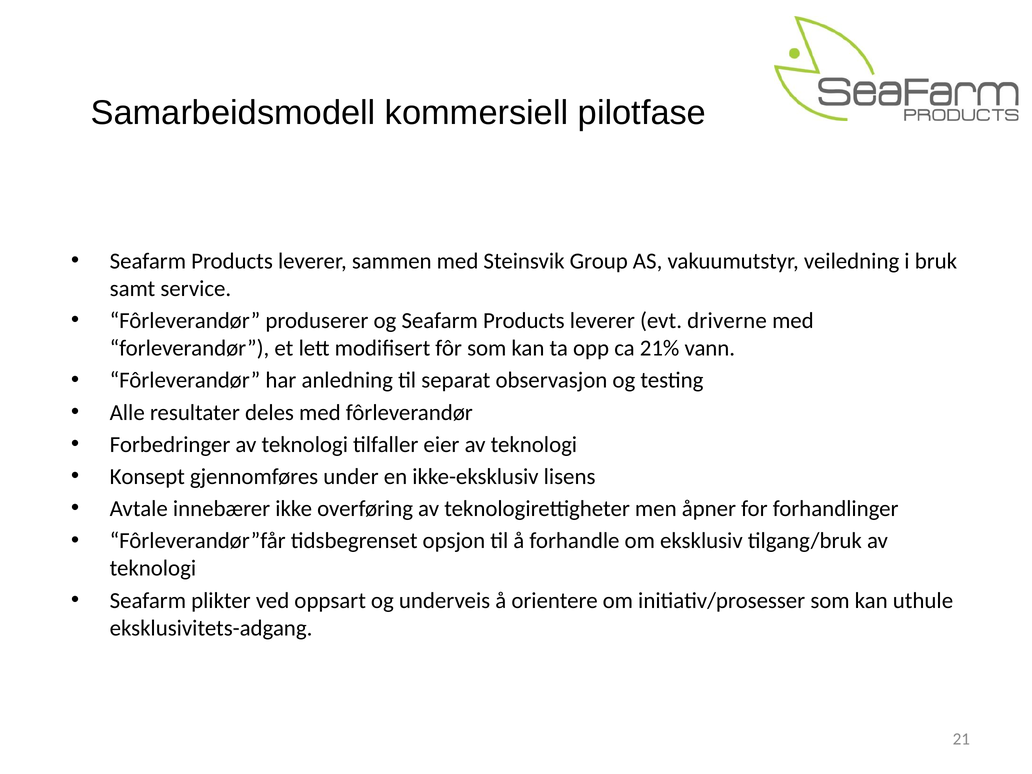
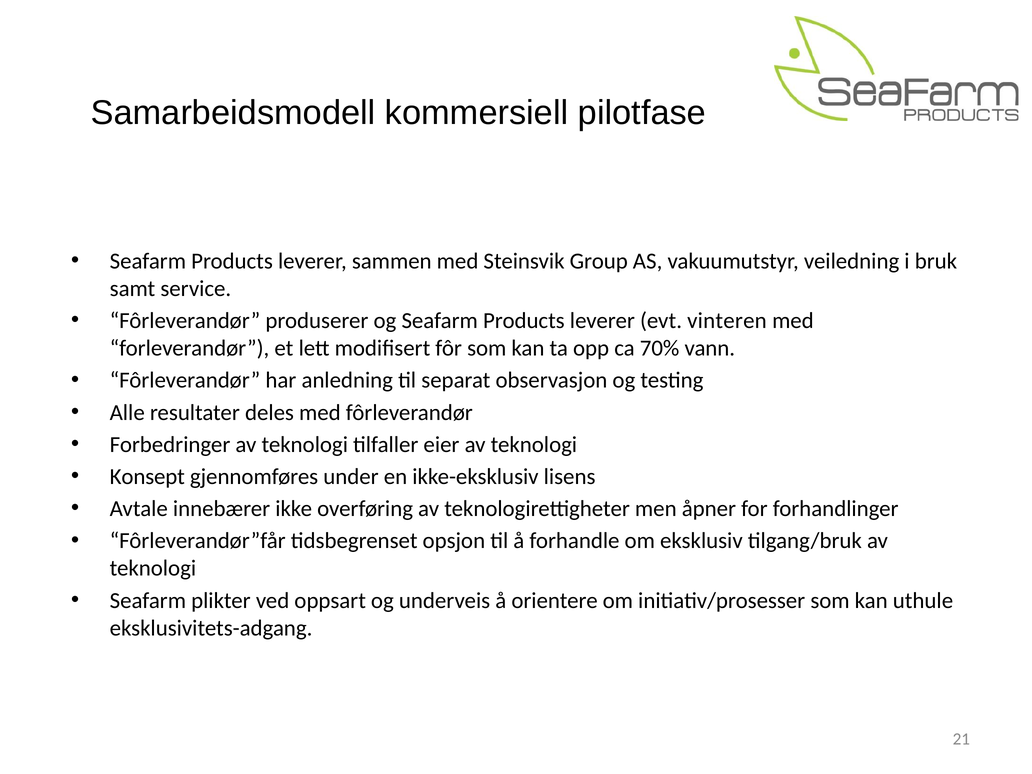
driverne: driverne -> vinteren
21%: 21% -> 70%
